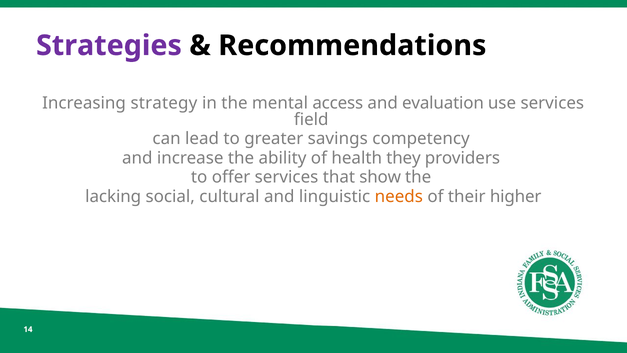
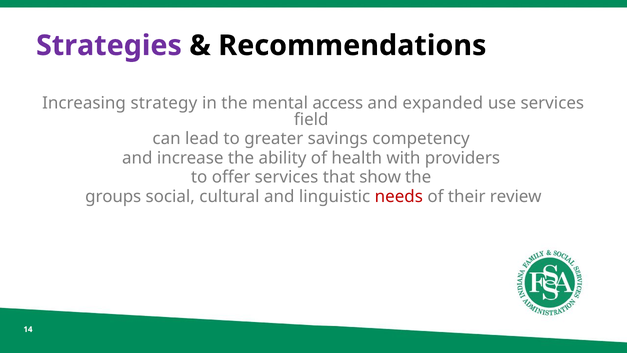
evaluation: evaluation -> expanded
they: they -> with
lacking: lacking -> groups
needs colour: orange -> red
higher: higher -> review
